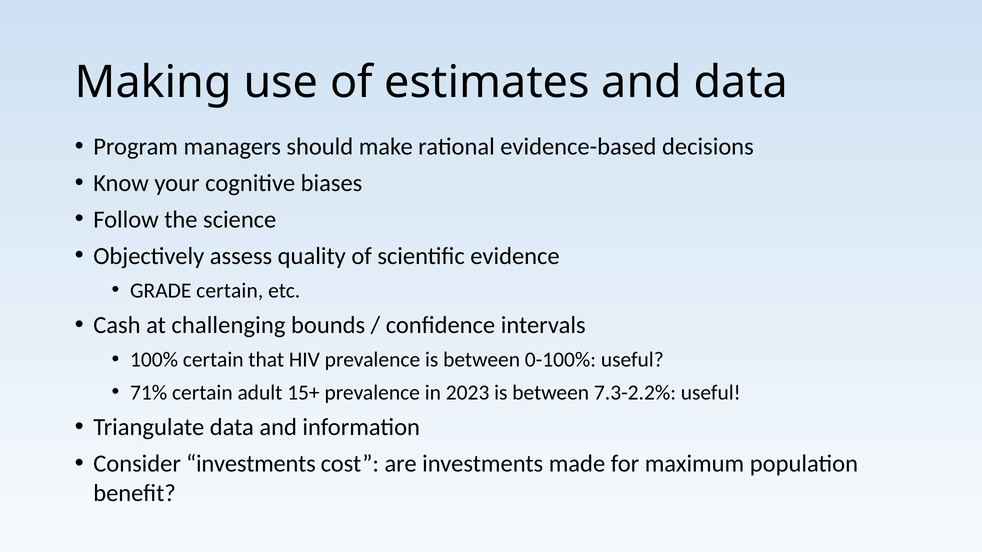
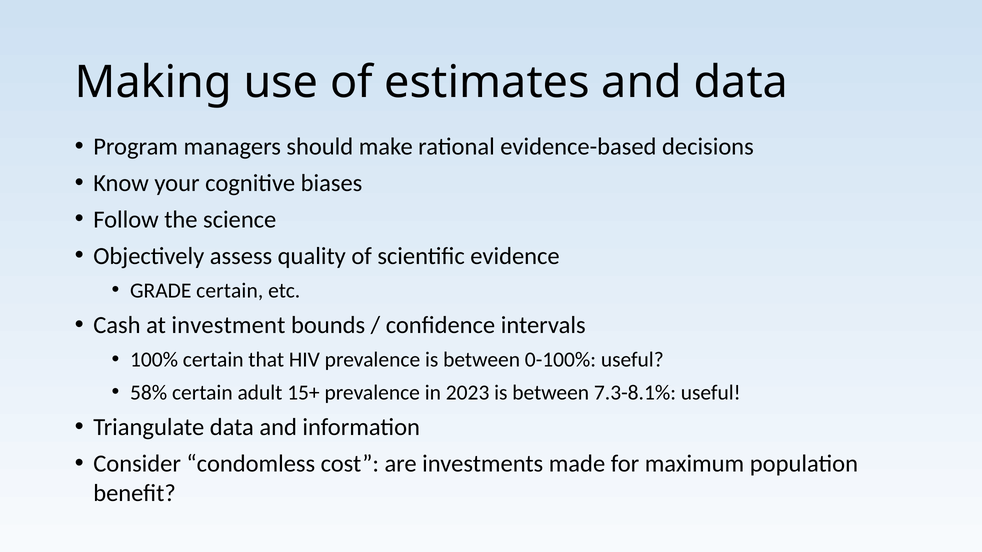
challenging: challenging -> investment
71%: 71% -> 58%
7.3-2.2%: 7.3-2.2% -> 7.3-8.1%
Consider investments: investments -> condomless
